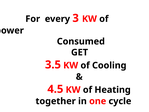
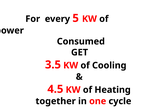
3: 3 -> 5
